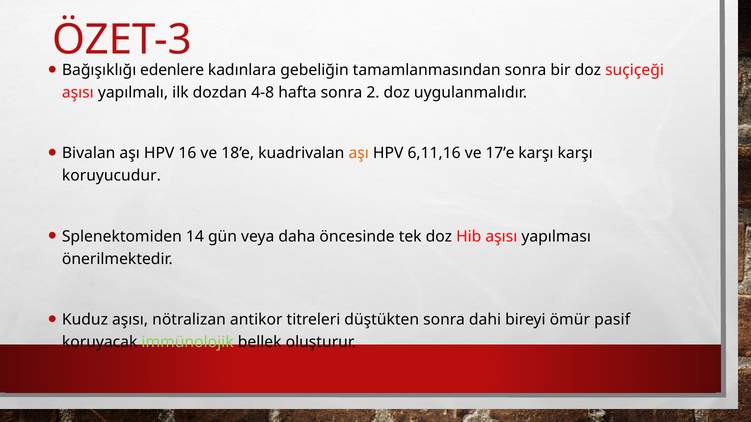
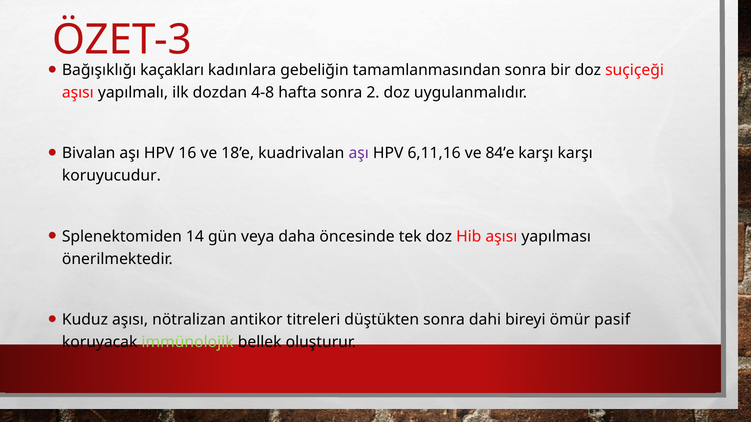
edenlere: edenlere -> kaçakları
aşı at (359, 153) colour: orange -> purple
17’e: 17’e -> 84’e
